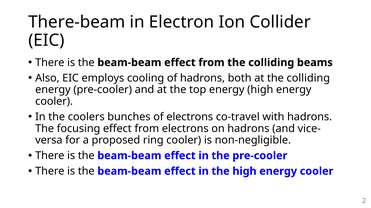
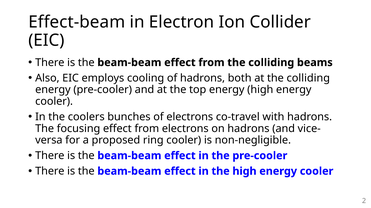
There-beam: There-beam -> Effect-beam
